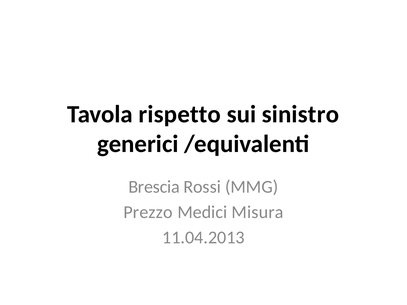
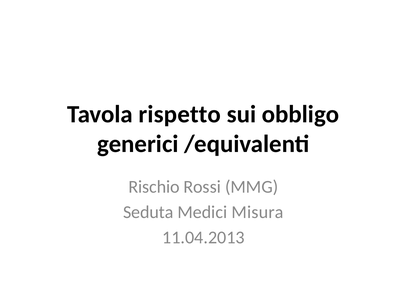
sinistro: sinistro -> obbligo
Brescia: Brescia -> Rischio
Prezzo: Prezzo -> Seduta
